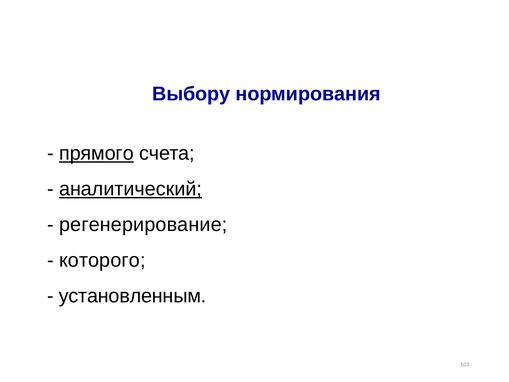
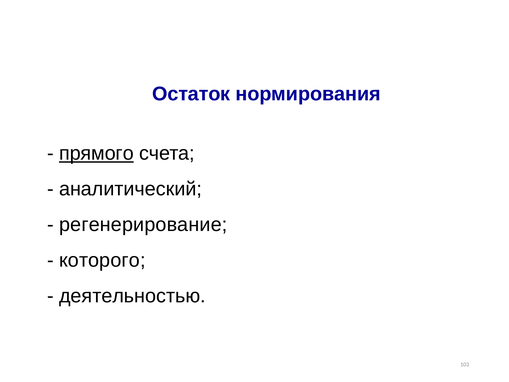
Выбору: Выбору -> Остаток
аналитический underline: present -> none
установленным: установленным -> деятельностью
